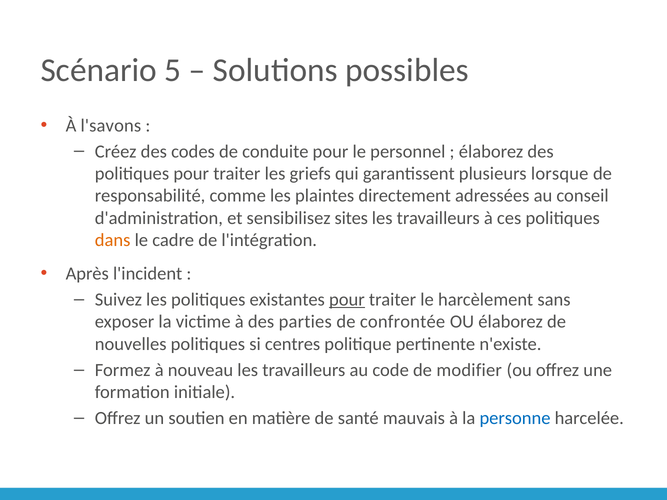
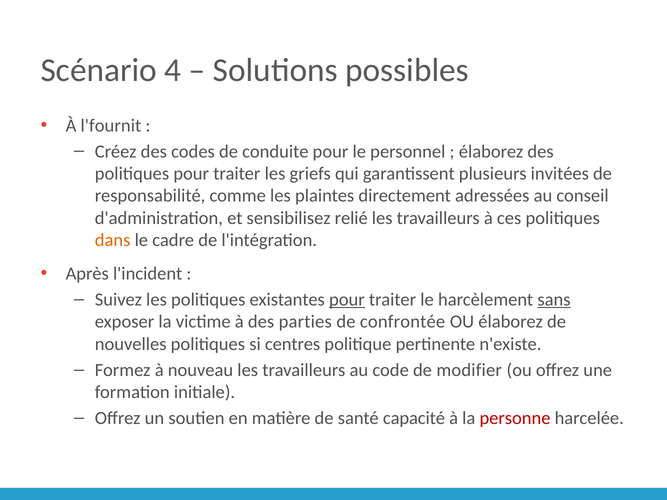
5: 5 -> 4
l'savons: l'savons -> l'fournit
lorsque: lorsque -> invitées
sites: sites -> relié
sans underline: none -> present
mauvais: mauvais -> capacité
personne colour: blue -> red
